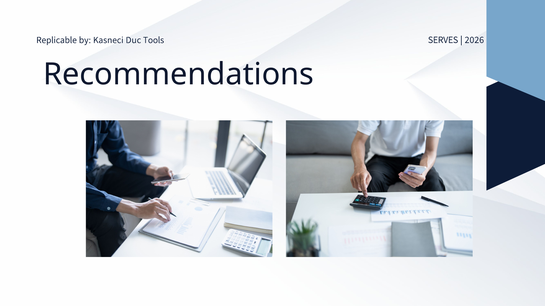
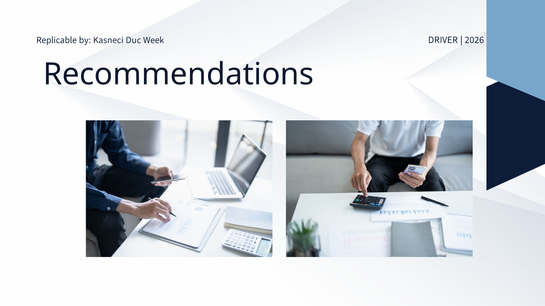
SERVES: SERVES -> DRIVER
Tools: Tools -> Week
